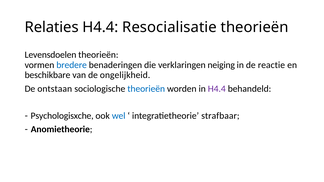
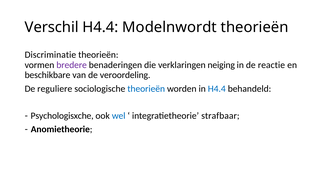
Relaties: Relaties -> Verschil
Resocialisatie: Resocialisatie -> Modelnwordt
Levensdoelen: Levensdoelen -> Discriminatie
bredere colour: blue -> purple
ongelijkheid: ongelijkheid -> veroordeling
ontstaan: ontstaan -> reguliere
H4.4 at (217, 89) colour: purple -> blue
